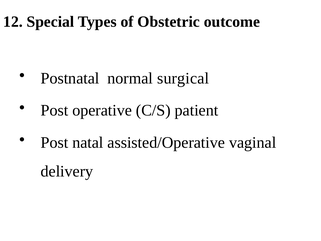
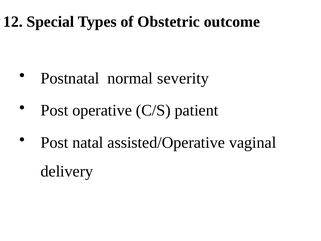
surgical: surgical -> severity
